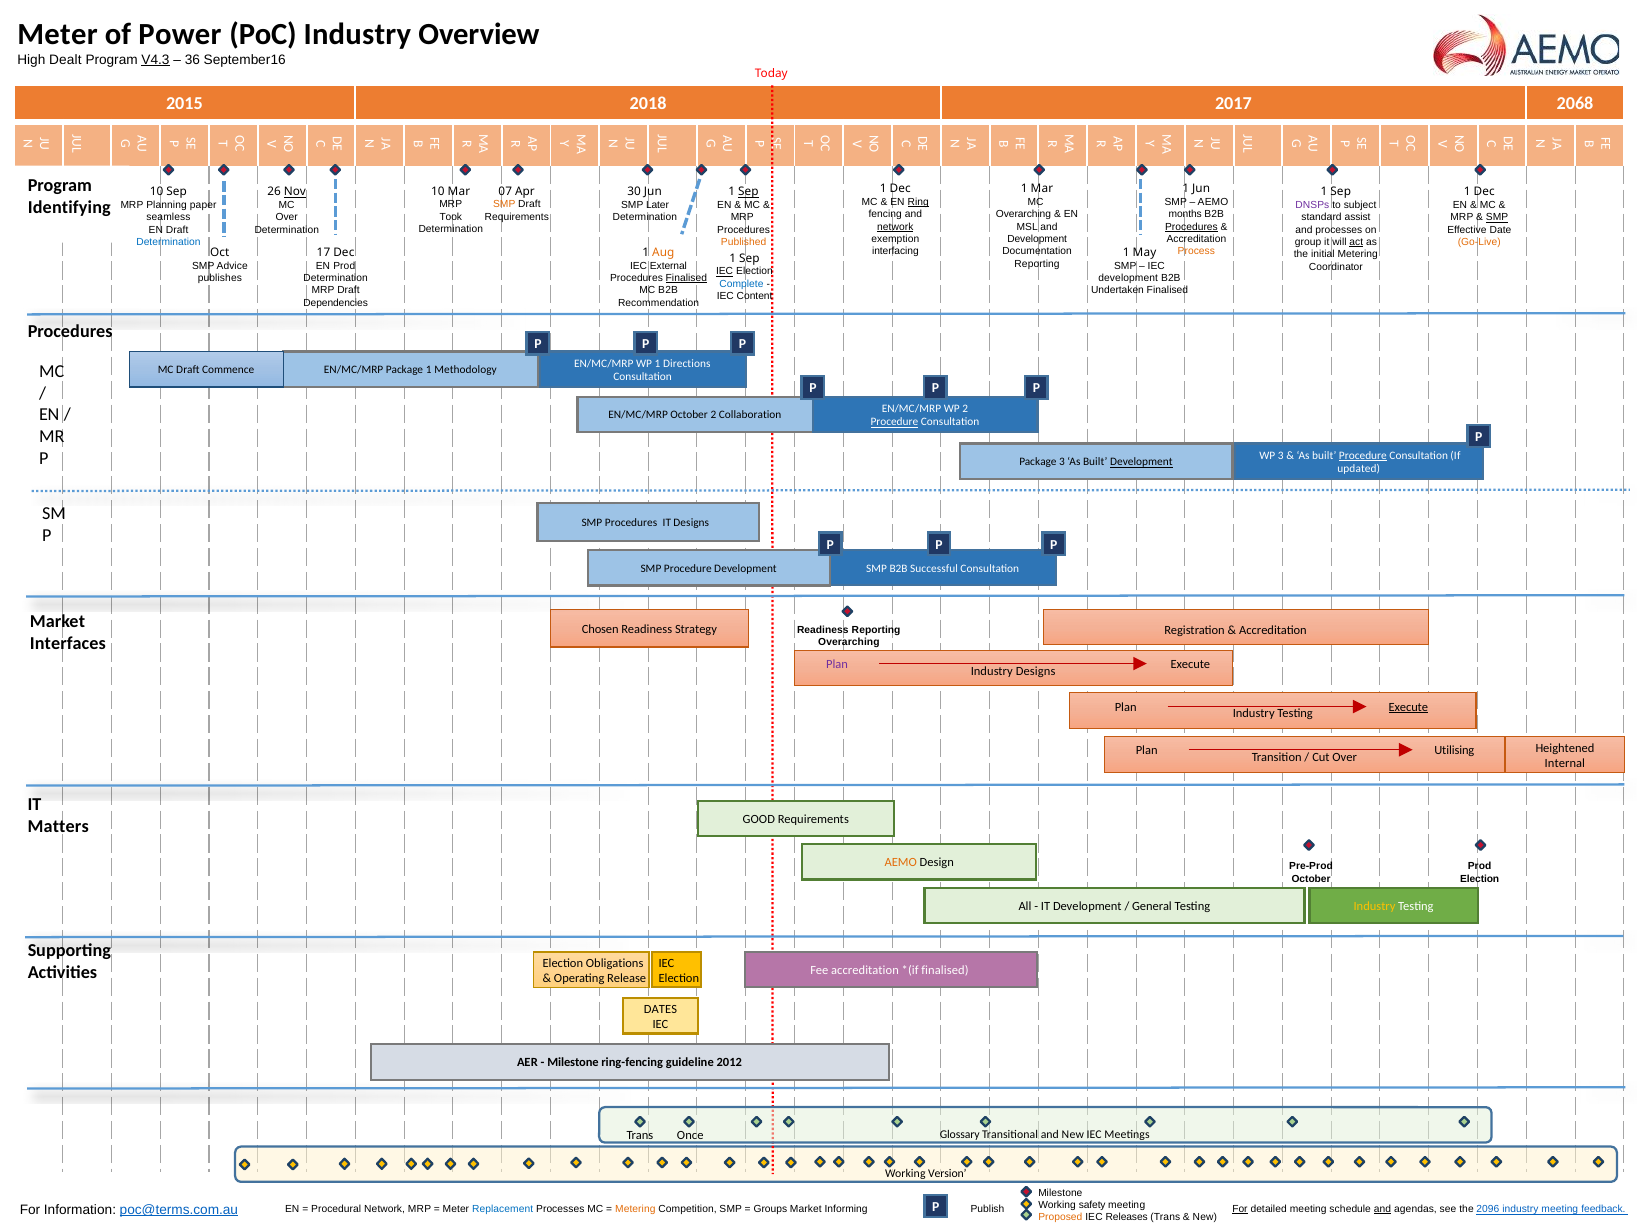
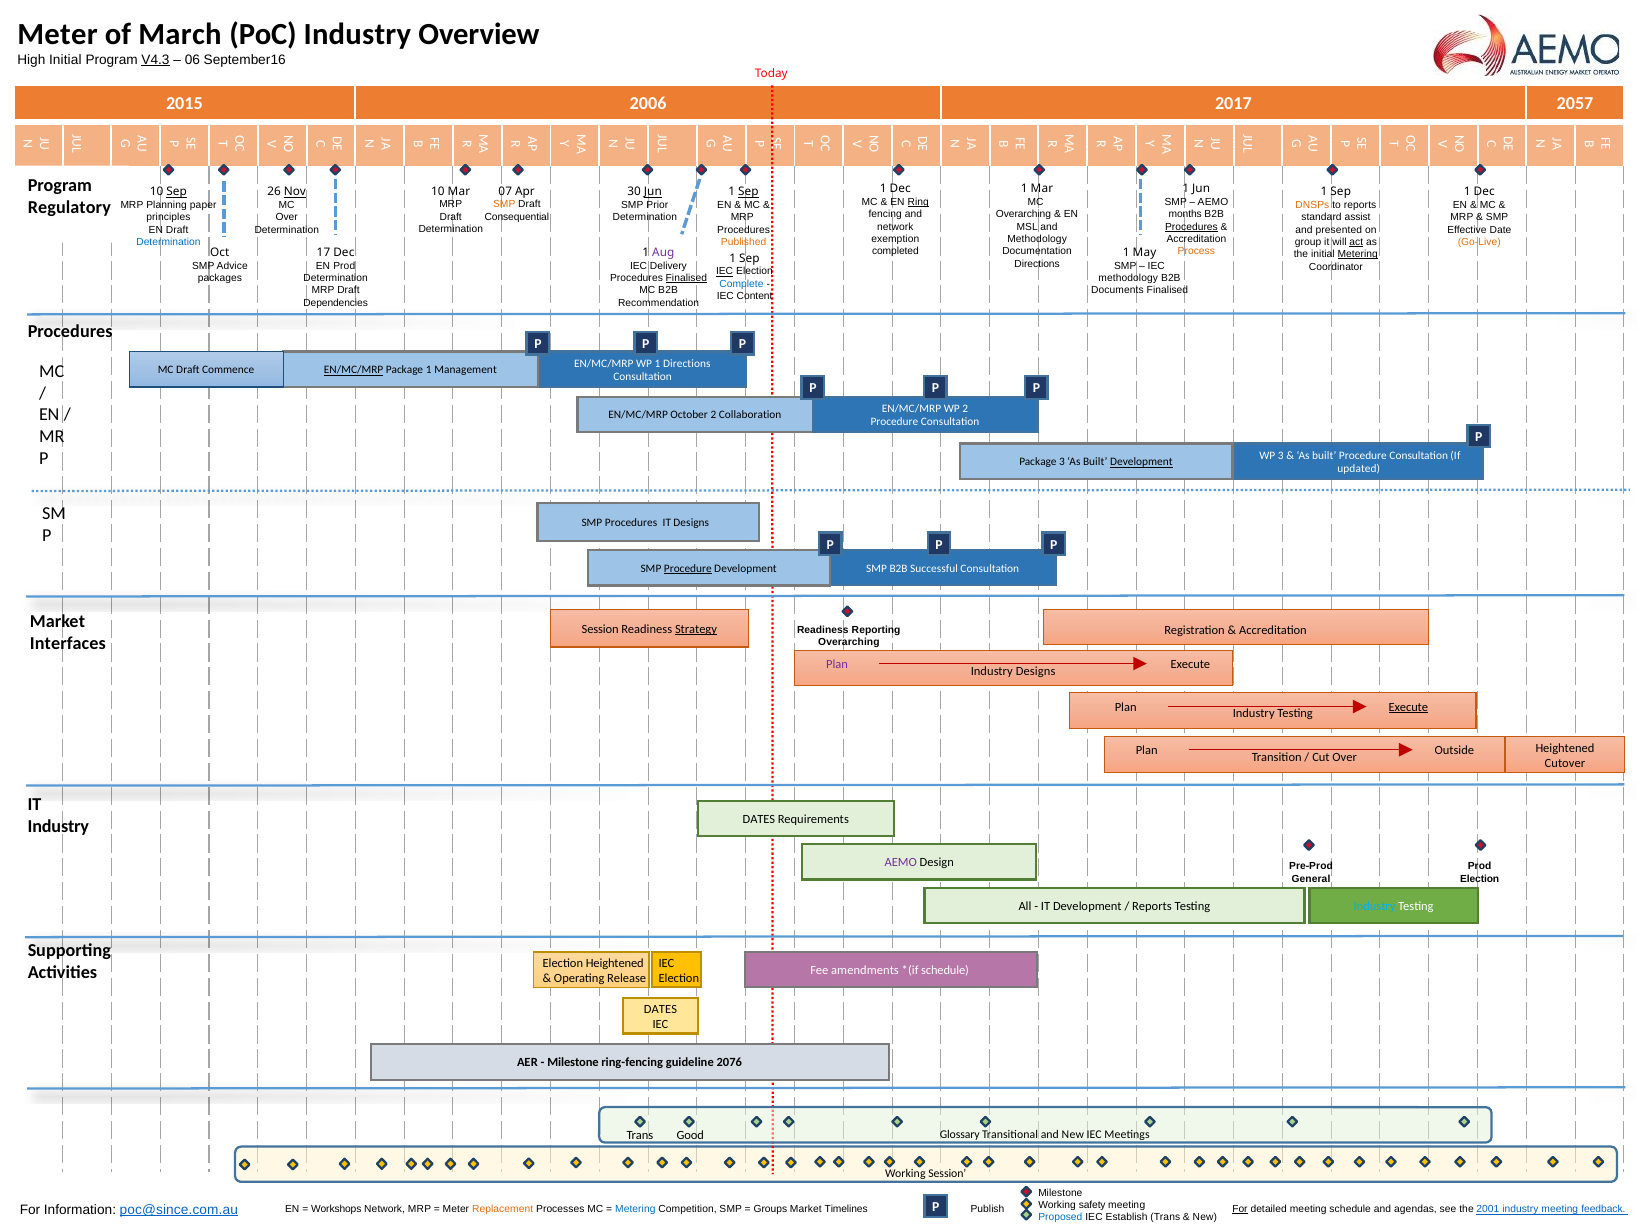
Power: Power -> March
High Dealt: Dealt -> Initial
36: 36 -> 06
2018: 2018 -> 2006
2068: 2068 -> 2057
Sep at (177, 192) underline: none -> present
Jun at (653, 192) underline: none -> present
Identifying: Identifying -> Regulatory
Later: Later -> Prior
DNSPs colour: purple -> orange
to subject: subject -> reports
Took at (451, 217): Took -> Draft
Requirements at (517, 217): Requirements -> Consequential
seamless: seamless -> principles
SMP at (1497, 217) underline: present -> none
network at (895, 227) underline: present -> none
and processes: processes -> presented
Development at (1037, 239): Development -> Methodology
interfacing: interfacing -> completed
Aug colour: orange -> purple
Metering at (1358, 254) underline: none -> present
Reporting at (1037, 264): Reporting -> Directions
External: External -> Delivery
publishes: publishes -> packages
development at (1128, 278): development -> methodology
Undertaken: Undertaken -> Documents
EN/MC/MRP at (354, 370) underline: none -> present
Methodology: Methodology -> Management
Procedure at (894, 422) underline: present -> none
Procedure at (1363, 455) underline: present -> none
Procedure at (688, 568) underline: none -> present
Chosen at (600, 629): Chosen -> Session
Strategy underline: none -> present
Utilising: Utilising -> Outside
Internal: Internal -> Cutover
GOOD at (759, 819): GOOD -> DATES
Matters at (58, 826): Matters -> Industry
AEMO at (901, 862) colour: orange -> purple
October at (1311, 878): October -> General
General at (1152, 906): General -> Reports
Industry at (1375, 906) colour: yellow -> light blue
Election Obligations: Obligations -> Heightened
Fee accreditation: accreditation -> amendments
finalised at (945, 970): finalised -> schedule
2012: 2012 -> 2076
Once: Once -> Good
Working Version: Version -> Session
poc@terms.com.au: poc@terms.com.au -> poc@since.com.au
Procedural: Procedural -> Workshops
Replacement colour: blue -> orange
Metering at (635, 1209) colour: orange -> blue
Informing: Informing -> Timelines
and at (1382, 1209) underline: present -> none
2096: 2096 -> 2001
Proposed colour: orange -> blue
Releases: Releases -> Establish
